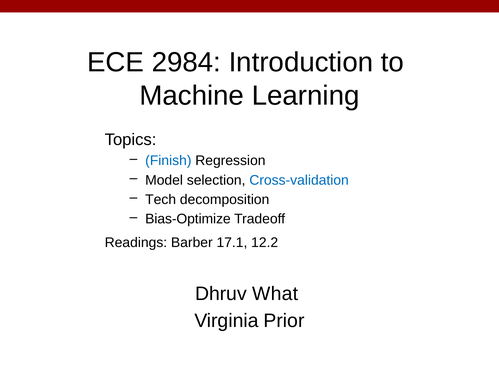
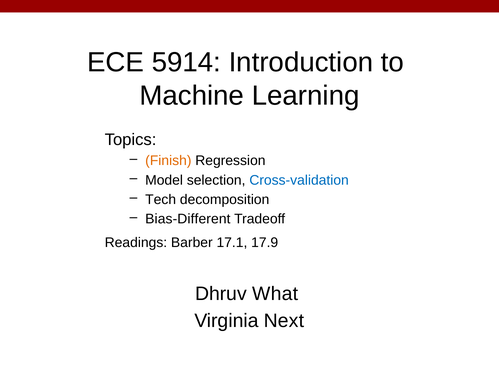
2984: 2984 -> 5914
Finish colour: blue -> orange
Bias-Optimize: Bias-Optimize -> Bias-Different
12.2: 12.2 -> 17.9
Prior: Prior -> Next
